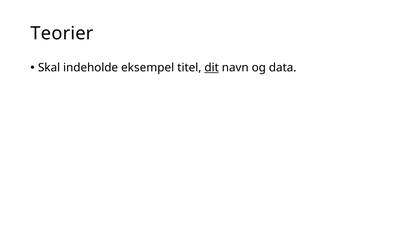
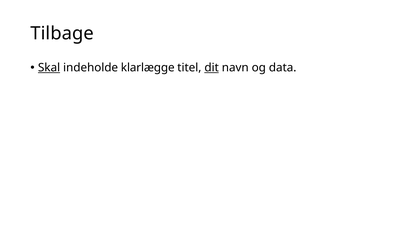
Teorier: Teorier -> Tilbage
Skal underline: none -> present
eksempel: eksempel -> klarlægge
